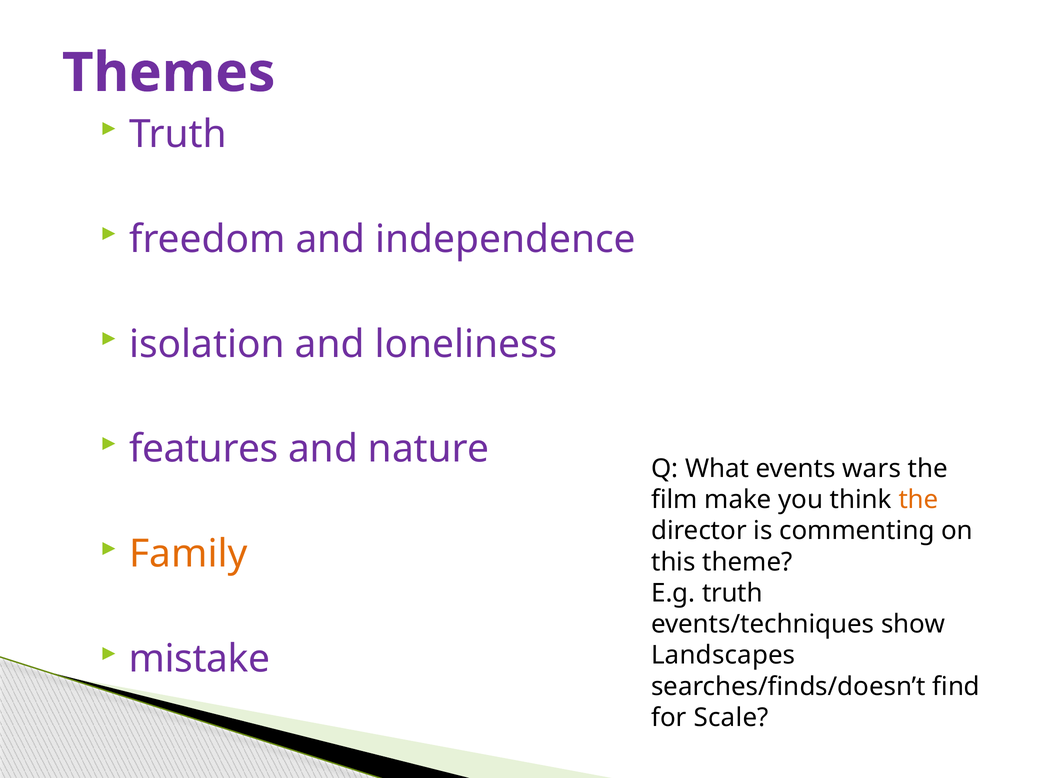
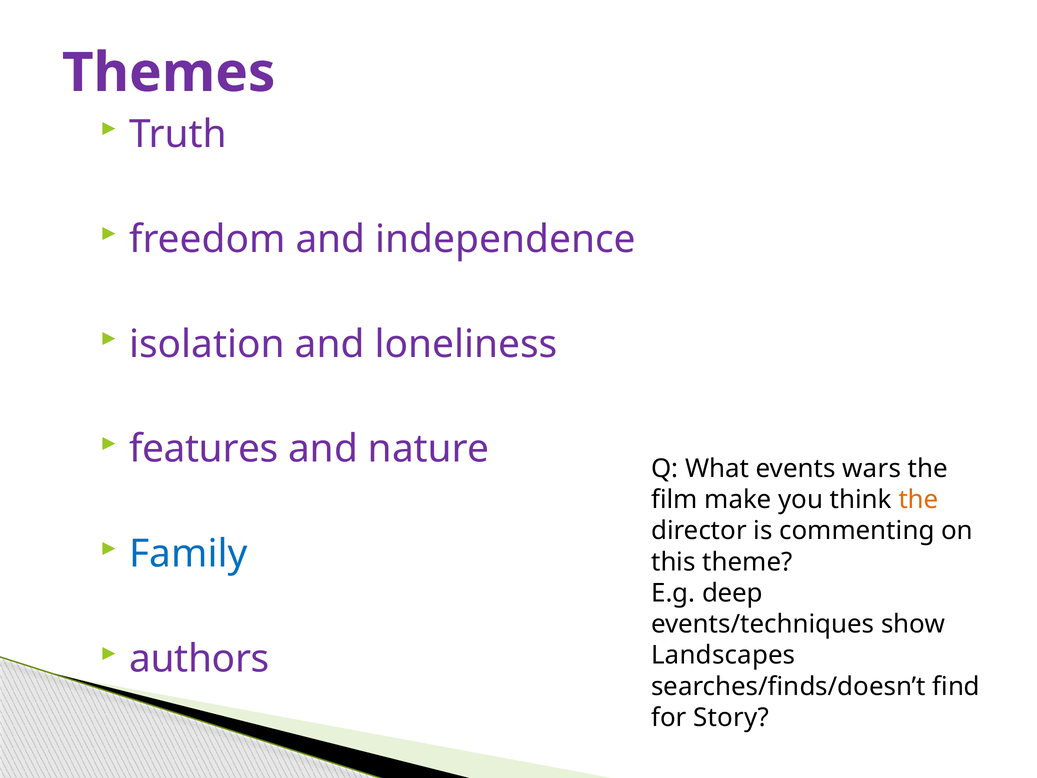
Family colour: orange -> blue
E.g truth: truth -> deep
mistake: mistake -> authors
Scale: Scale -> Story
